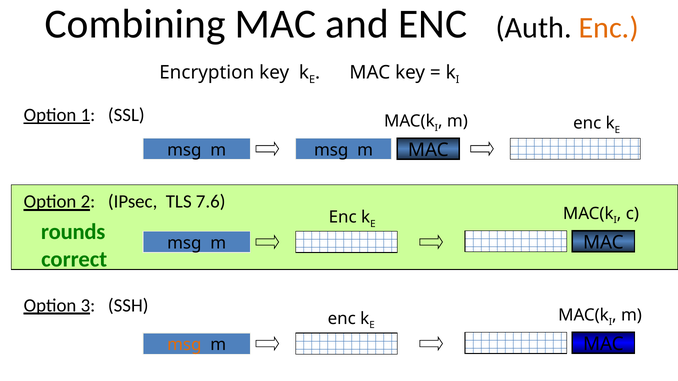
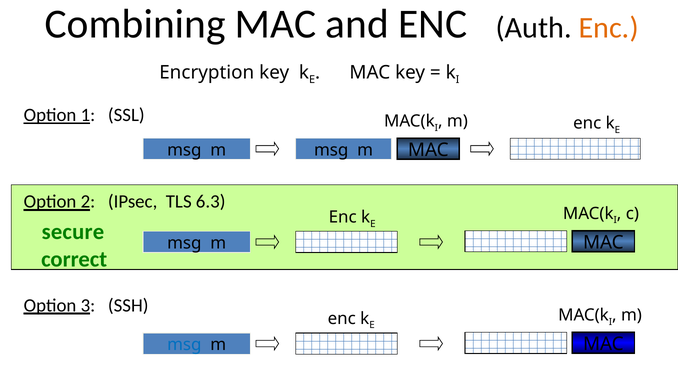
7.6: 7.6 -> 6.3
rounds: rounds -> secure
msg at (184, 345) colour: orange -> blue
